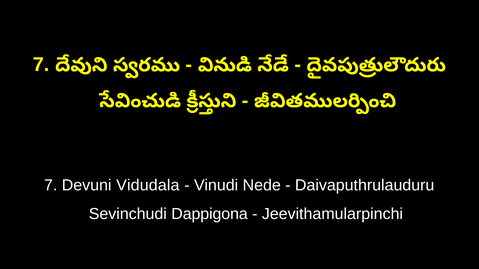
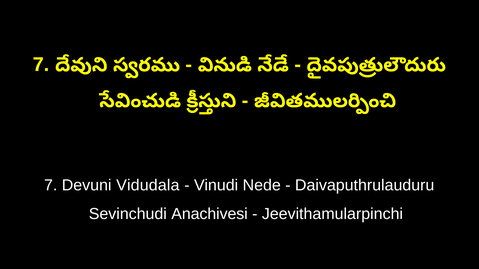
Dappigona: Dappigona -> Anachivesi
